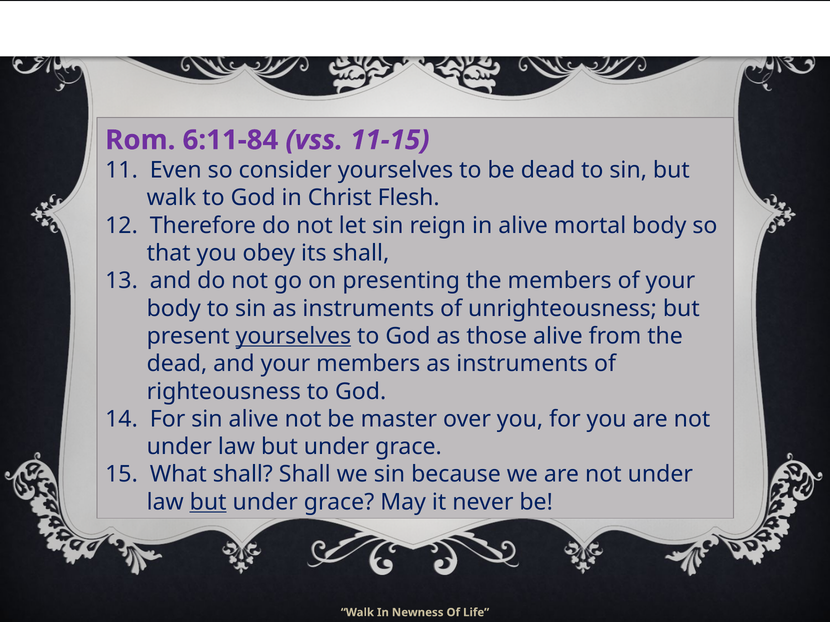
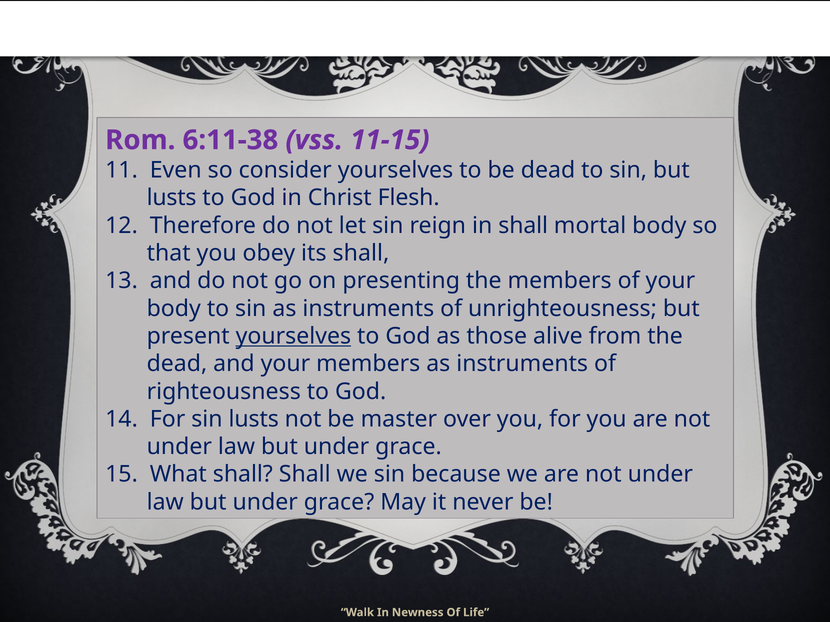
6:11-84: 6:11-84 -> 6:11-38
walk at (171, 198): walk -> lusts
in alive: alive -> shall
sin alive: alive -> lusts
but at (208, 502) underline: present -> none
